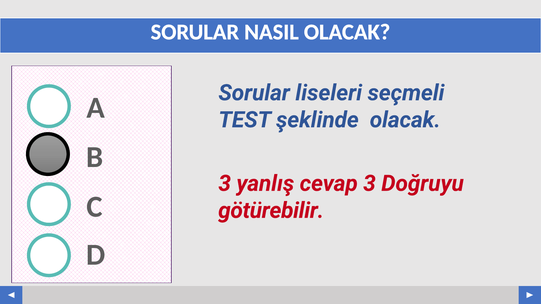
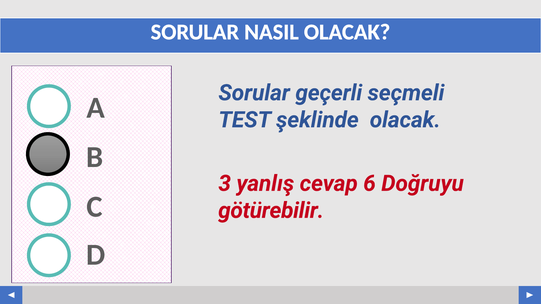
liseleri: liseleri -> geçerli
cevap 3: 3 -> 6
